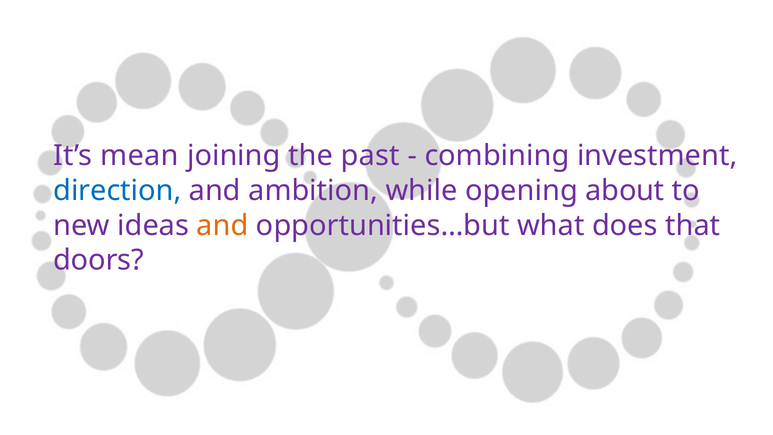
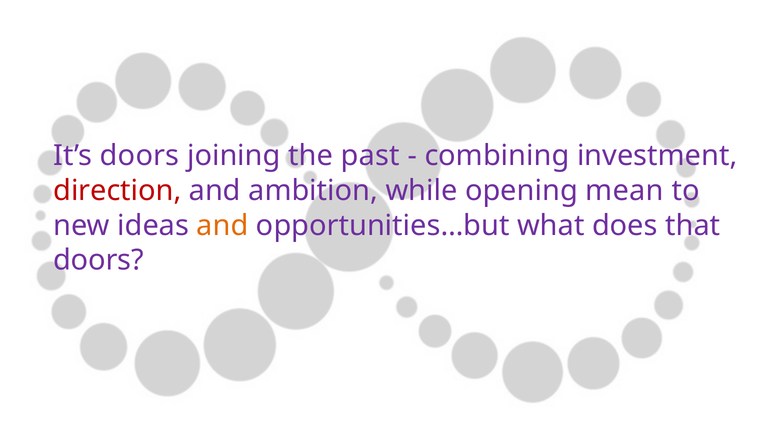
It’s mean: mean -> doors
direction colour: blue -> red
about: about -> mean
